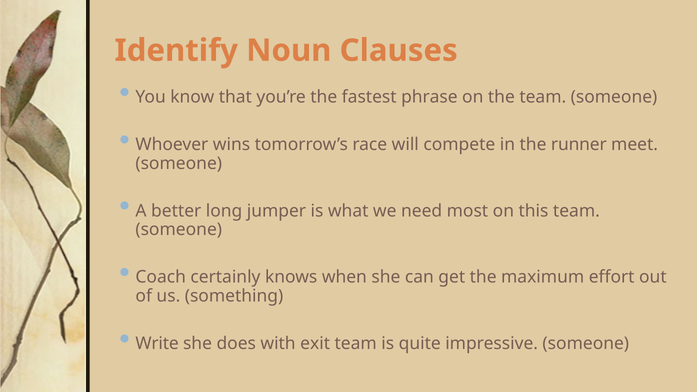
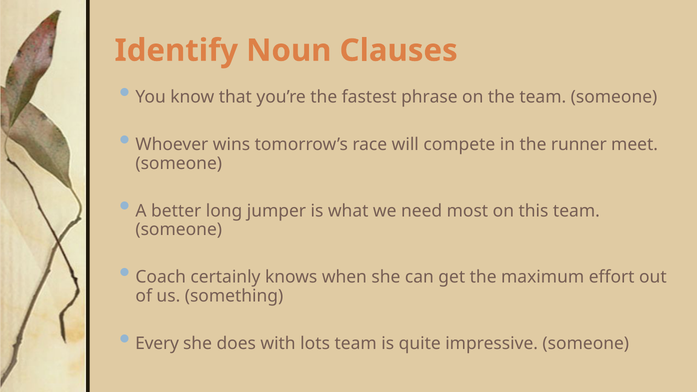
Write: Write -> Every
exit: exit -> lots
